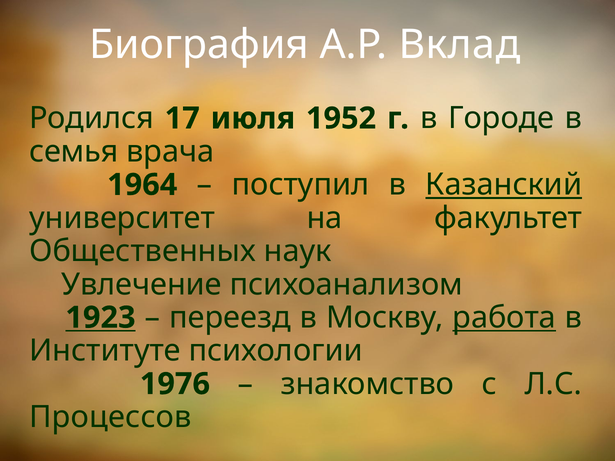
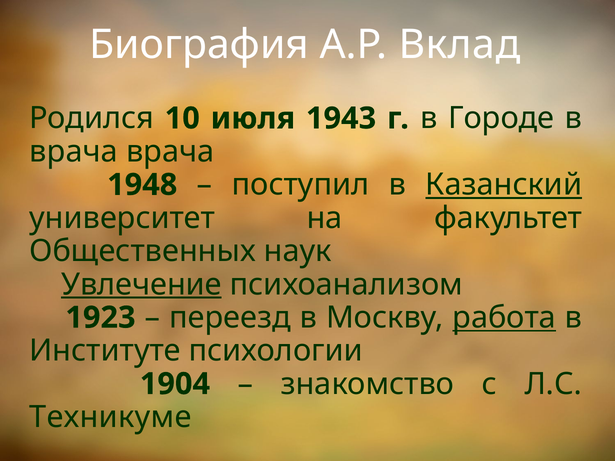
17: 17 -> 10
1952: 1952 -> 1943
семья at (74, 152): семья -> врача
1964: 1964 -> 1948
Увлечение underline: none -> present
1923 underline: present -> none
1976: 1976 -> 1904
Процессов: Процессов -> Техникуме
